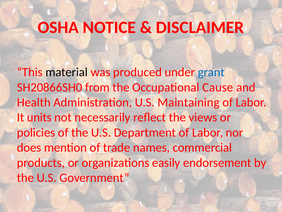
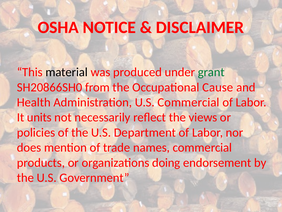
grant colour: blue -> green
U.S Maintaining: Maintaining -> Commercial
easily: easily -> doing
